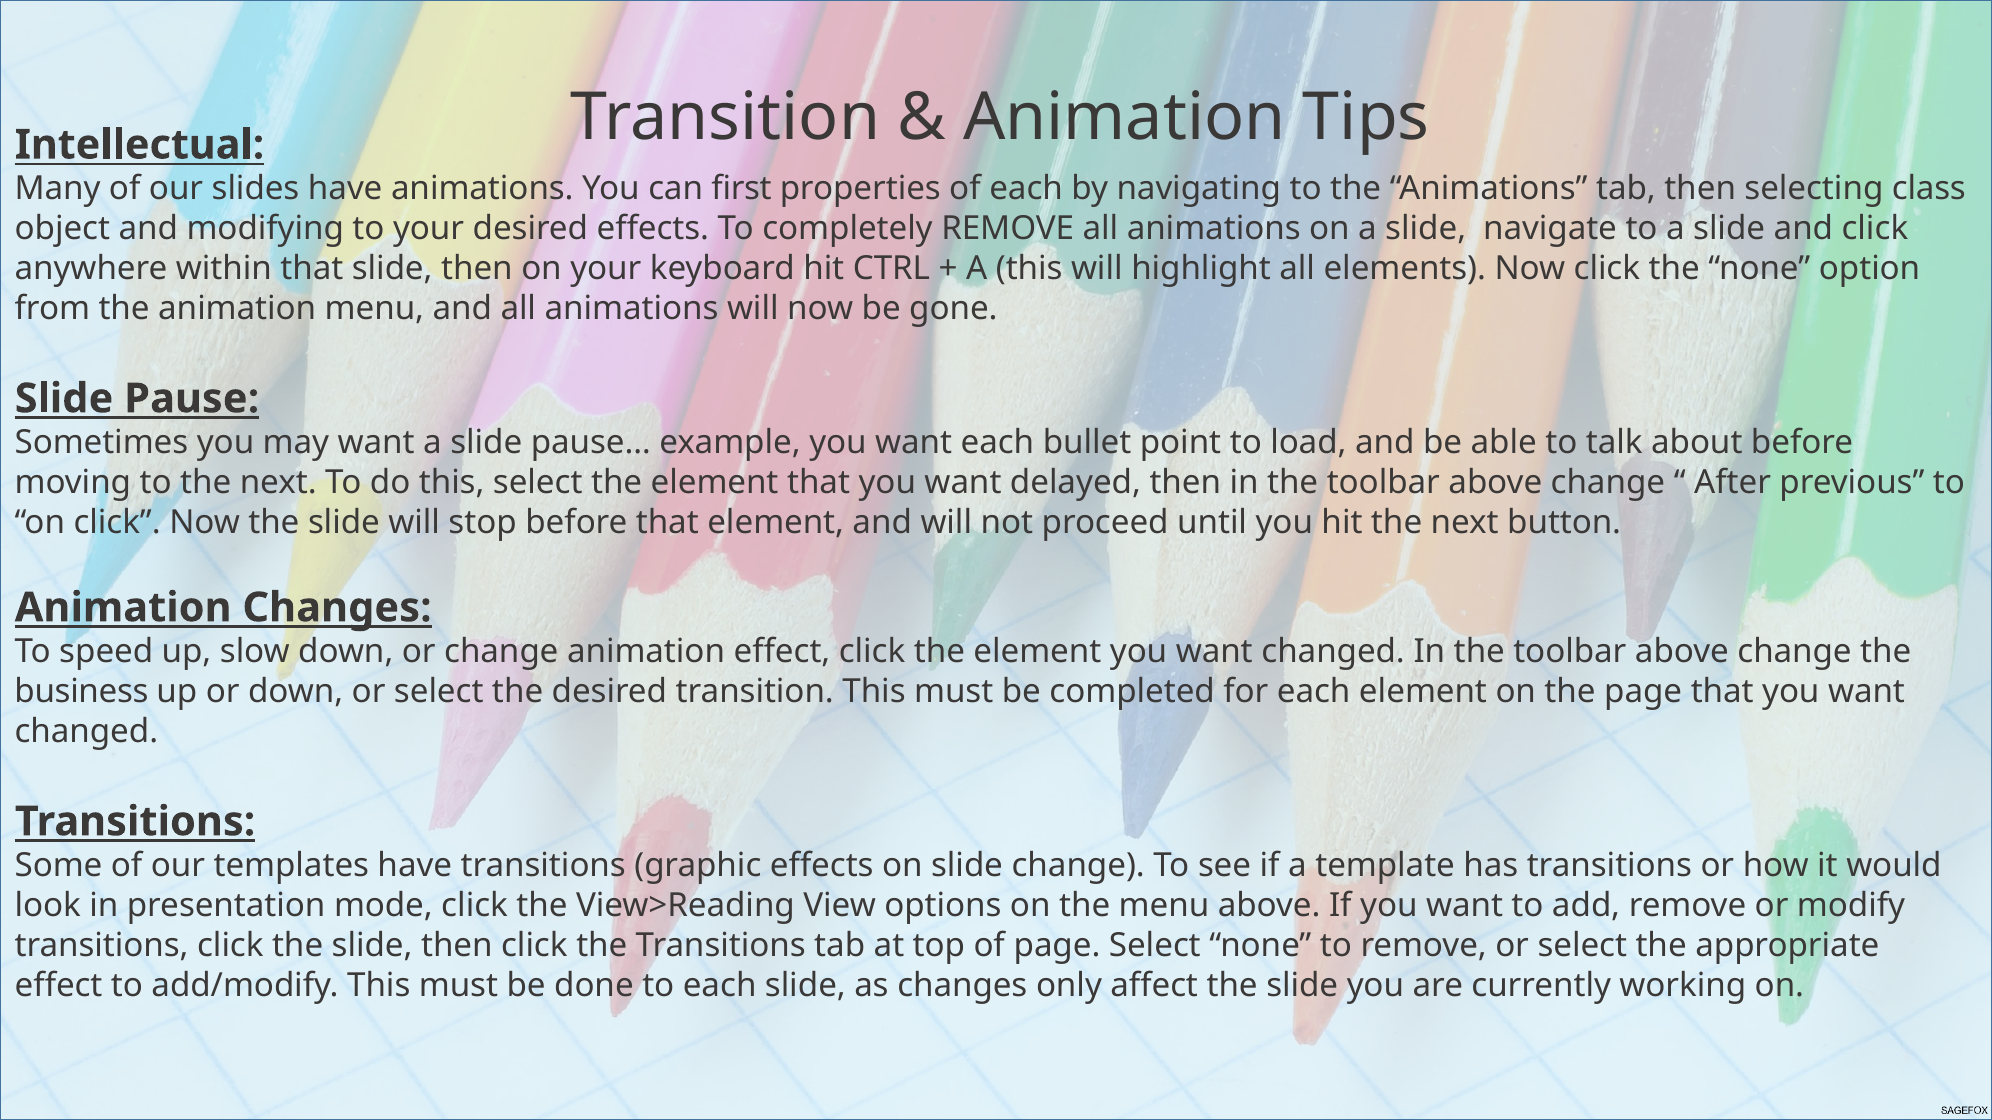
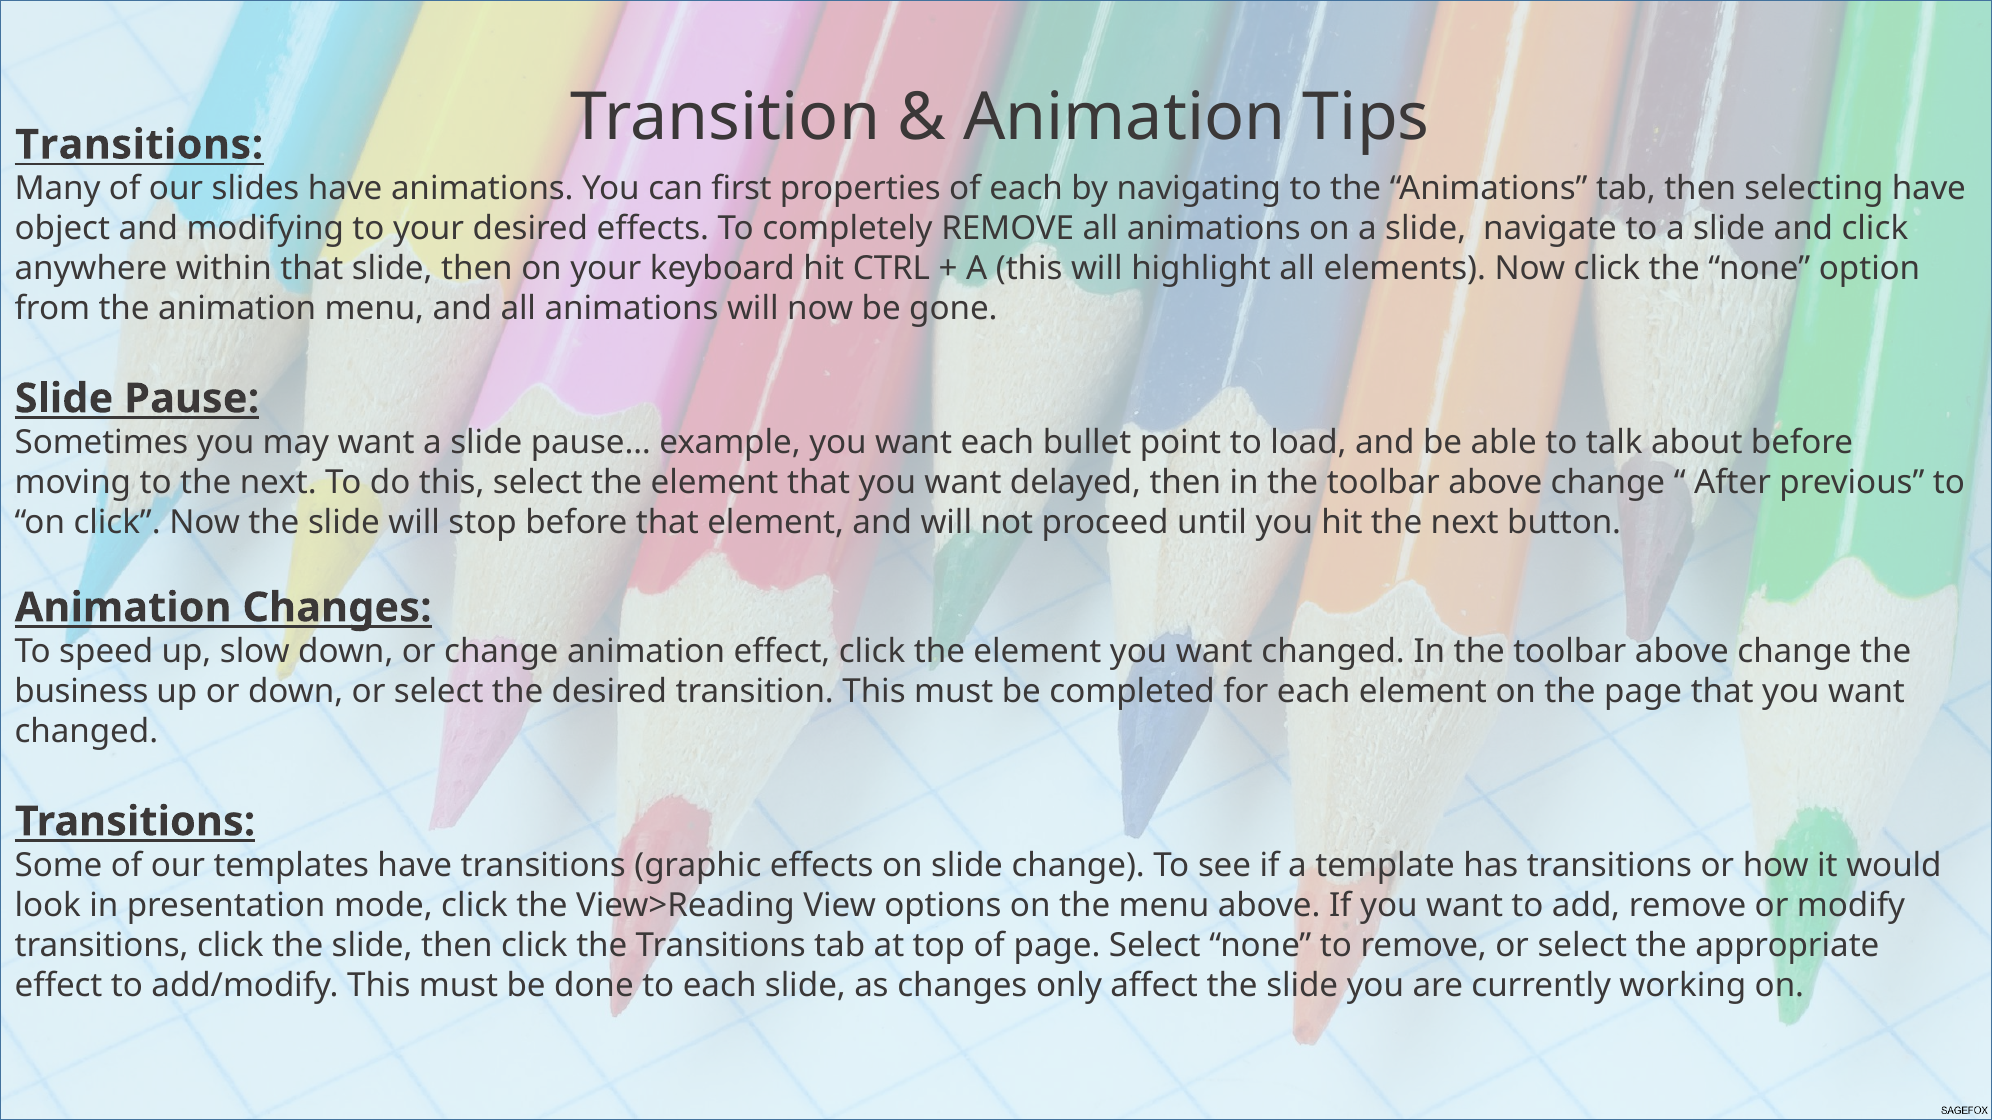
Intellectual at (140, 145): Intellectual -> Transitions
selecting class: class -> have
